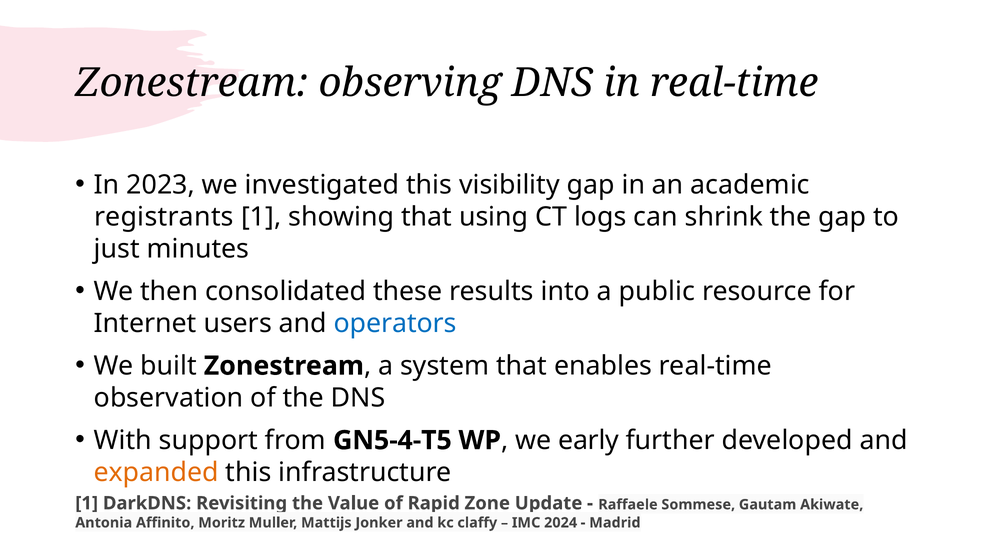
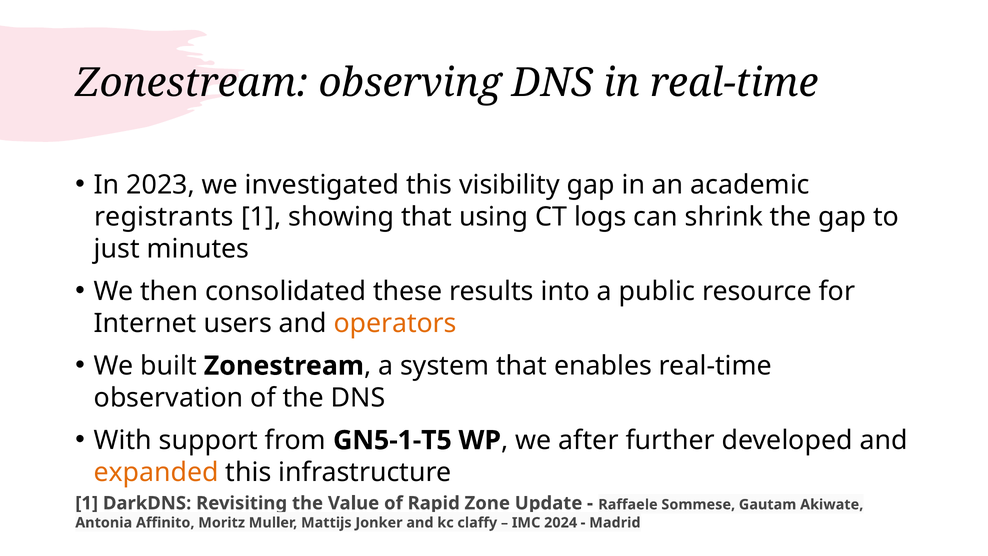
operators colour: blue -> orange
GN5-4-T5: GN5-4-T5 -> GN5-1-T5
early: early -> after
